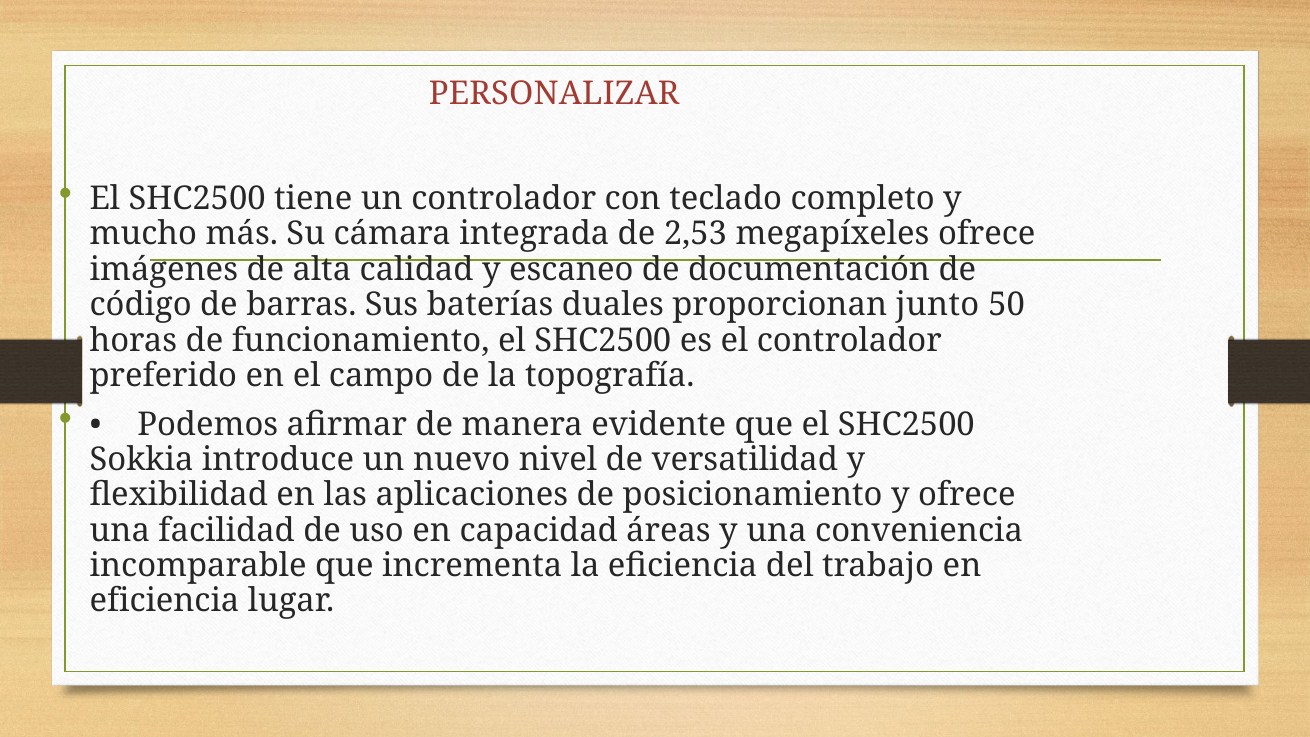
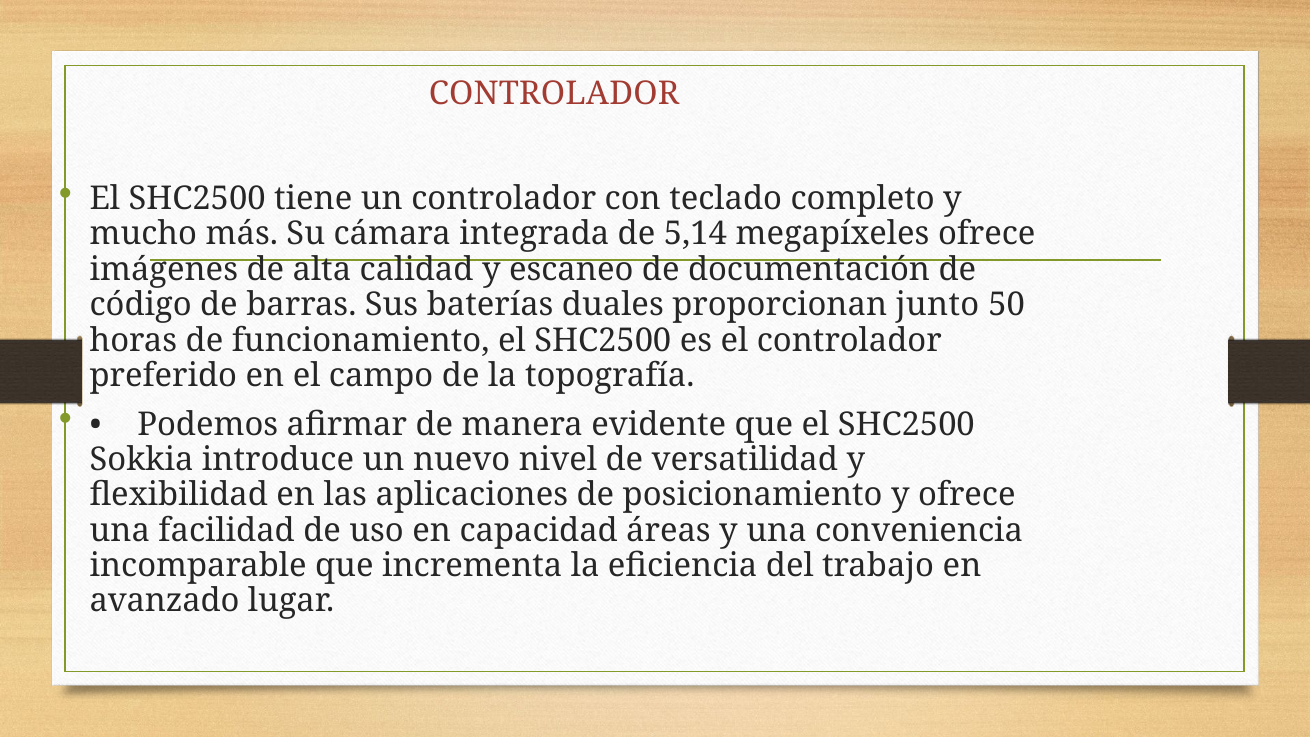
PERSONALIZAR at (554, 93): PERSONALIZAR -> CONTROLADOR
2,53: 2,53 -> 5,14
eficiencia at (165, 601): eficiencia -> avanzado
